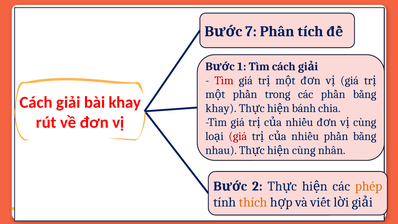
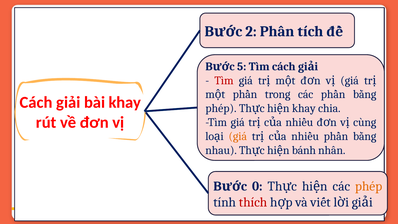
7: 7 -> 2
1: 1 -> 5
khay at (221, 108): khay -> phép
bánh at (304, 108): bánh -> khay
giá at (238, 136) colour: red -> orange
cùng at (304, 150): cùng -> bánh
2: 2 -> 0
thích colour: orange -> red
